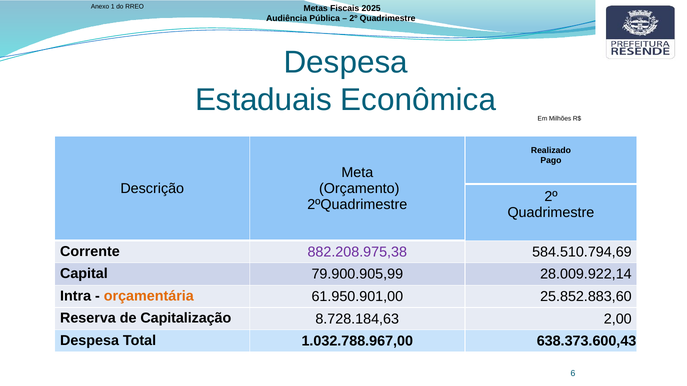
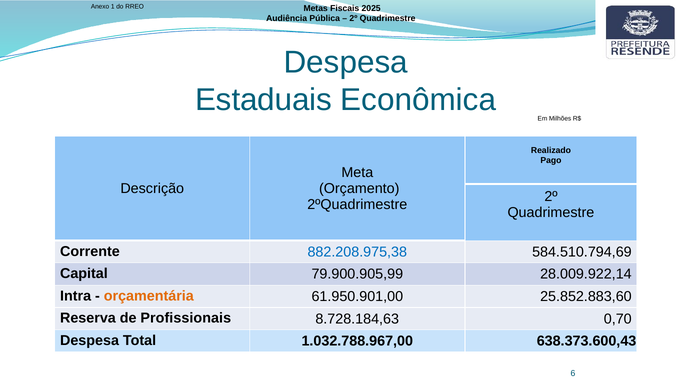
882.208.975,38 colour: purple -> blue
Capitalização: Capitalização -> Profissionais
2,00: 2,00 -> 0,70
